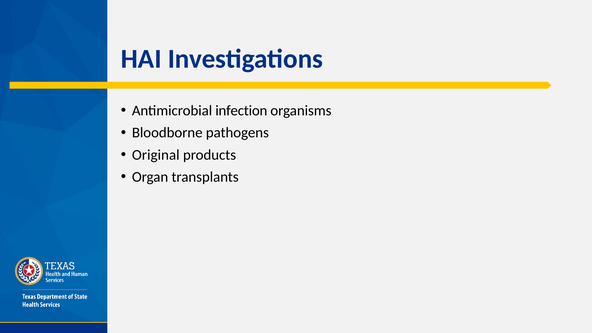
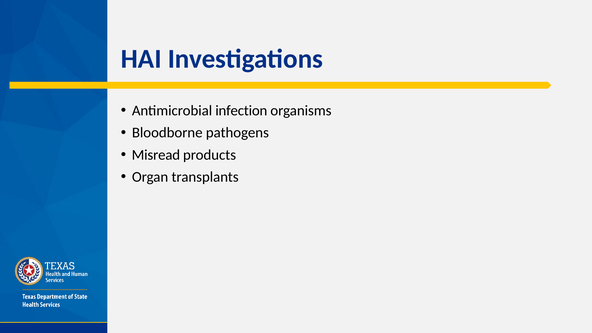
Original: Original -> Misread
